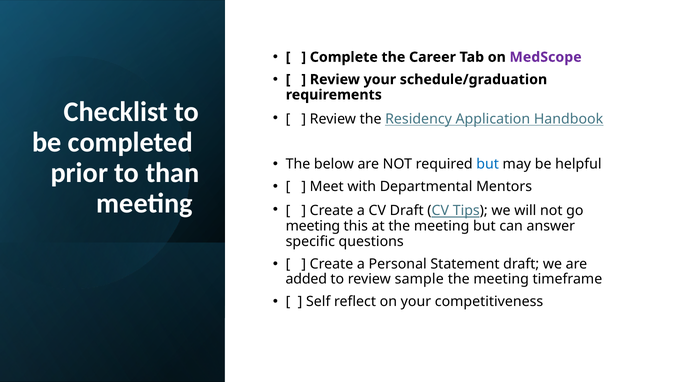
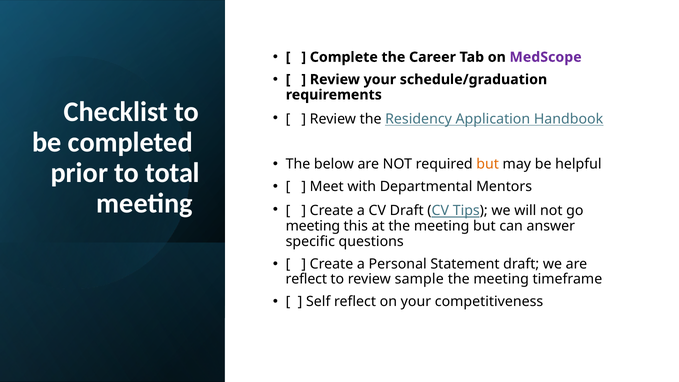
but at (488, 164) colour: blue -> orange
than: than -> total
added at (306, 279): added -> reflect
